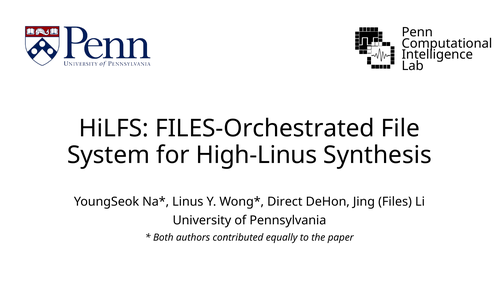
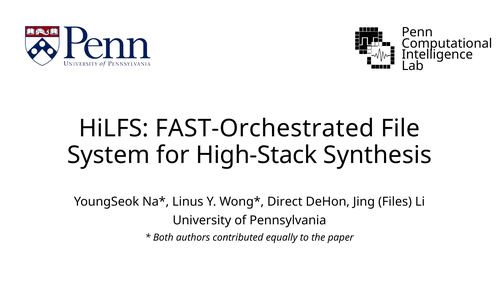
FILES-Orchestrated: FILES-Orchestrated -> FAST-Orchestrated
High-Linus: High-Linus -> High-Stack
